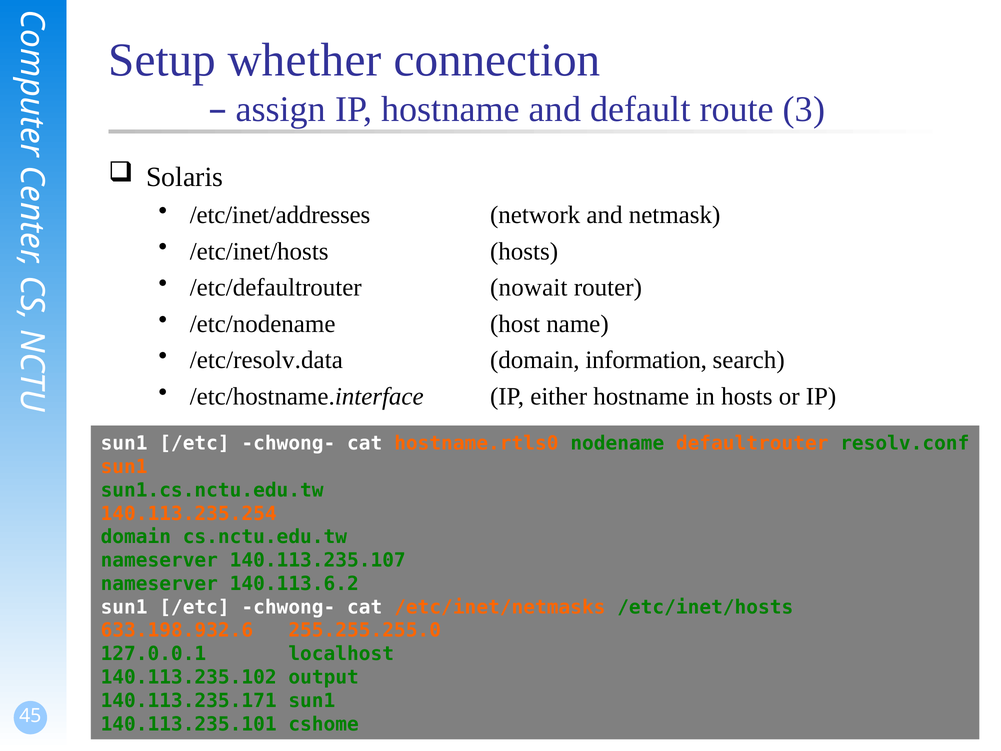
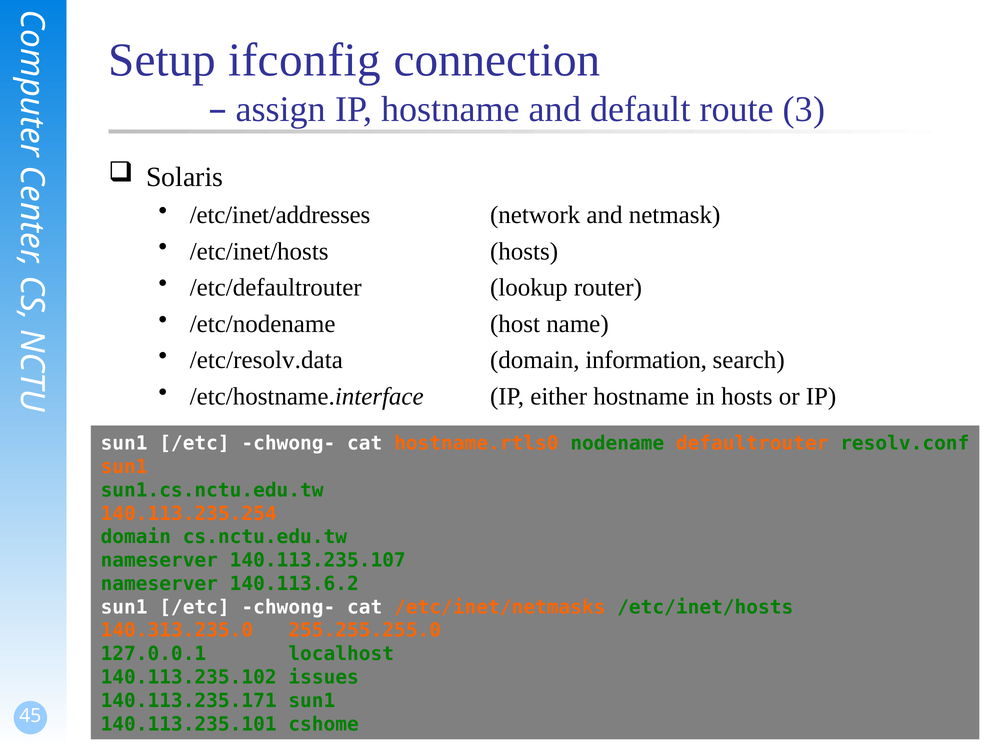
whether: whether -> ifconfig
nowait: nowait -> lookup
633.198.932.6: 633.198.932.6 -> 140.313.235.0
output: output -> issues
